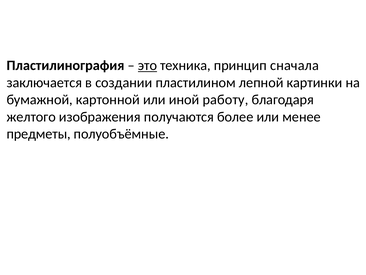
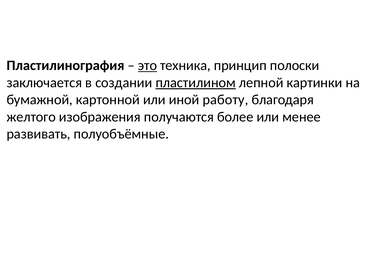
сначала: сначала -> полоски
пластилином underline: none -> present
предметы: предметы -> развивать
